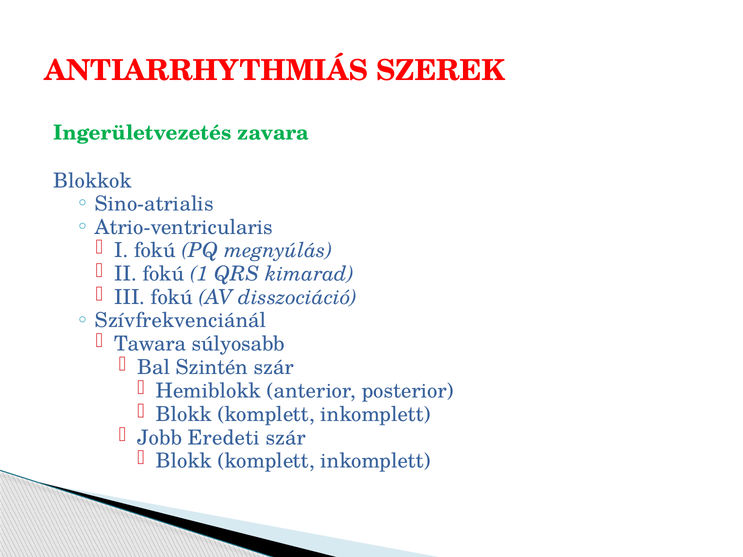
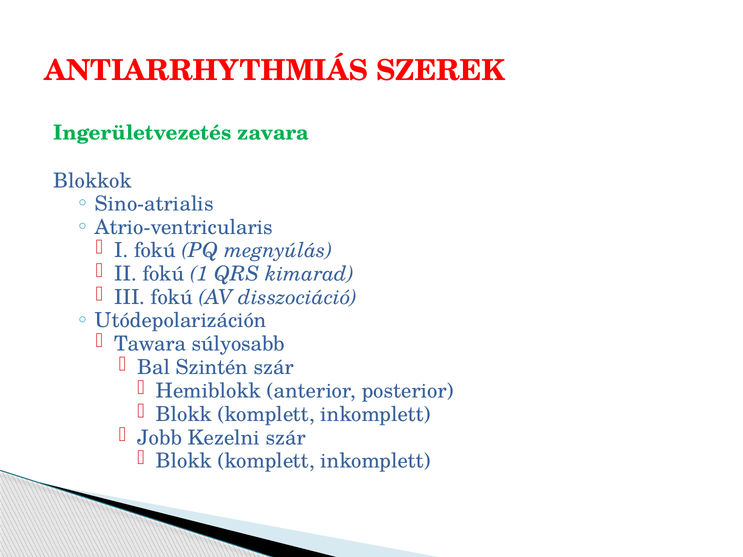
Szívfrekvenciánál: Szívfrekvenciánál -> Utódepolarizáción
Eredeti: Eredeti -> Kezelni
